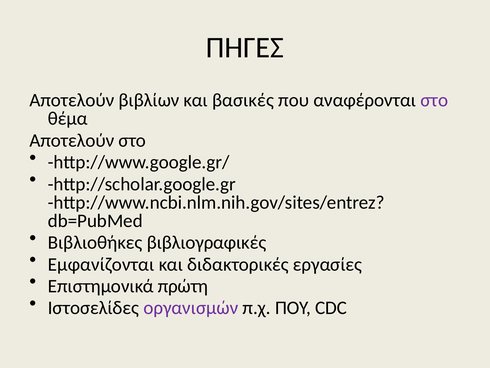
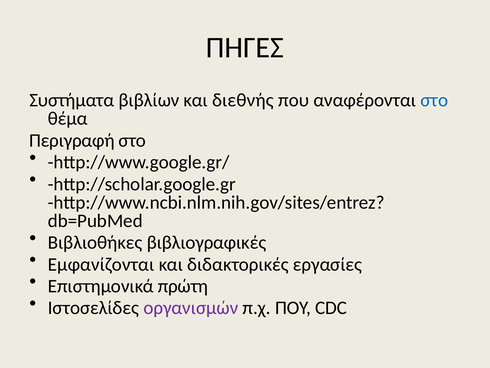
Αποτελούν at (72, 100): Αποτελούν -> Συστήματα
βασικές: βασικές -> διεθνής
στο at (434, 100) colour: purple -> blue
Αποτελούν at (72, 140): Αποτελούν -> Περιγραφή
